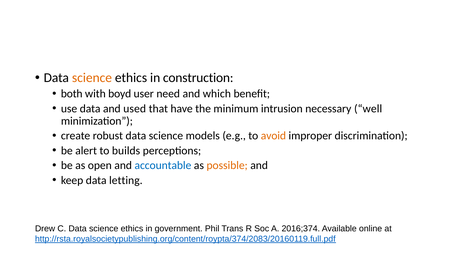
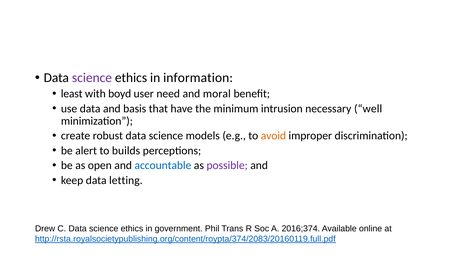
science at (92, 78) colour: orange -> purple
construction: construction -> information
both: both -> least
which: which -> moral
used: used -> basis
possible colour: orange -> purple
